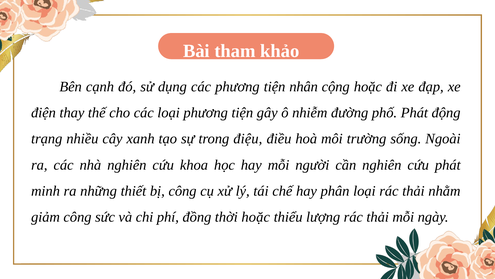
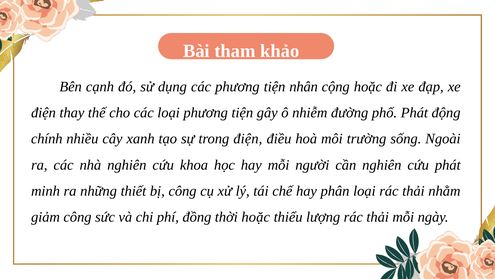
trạng: trạng -> chính
trong điệu: điệu -> điện
